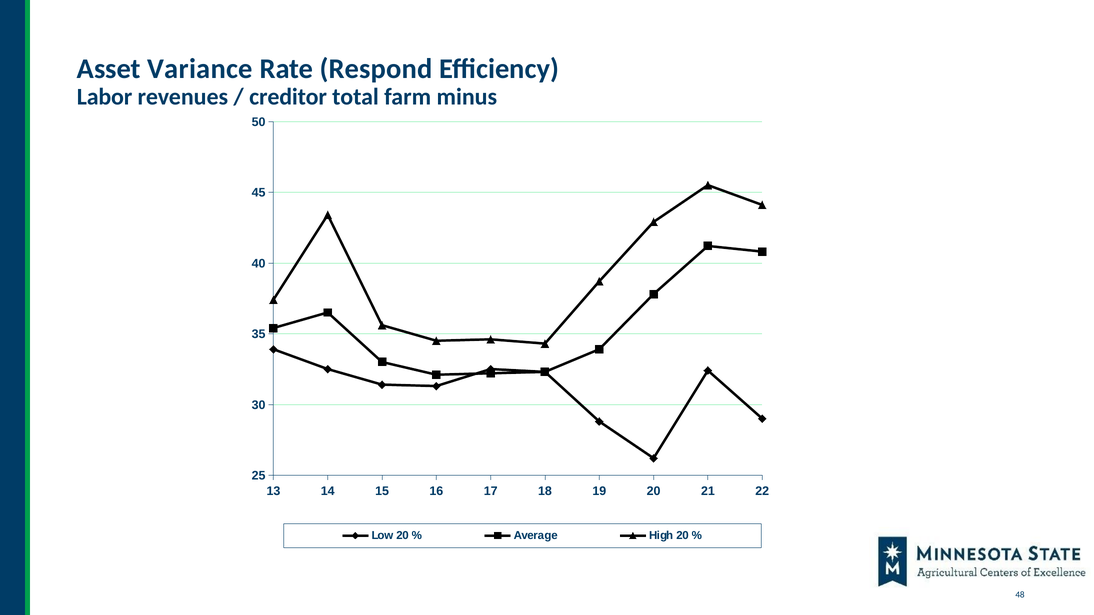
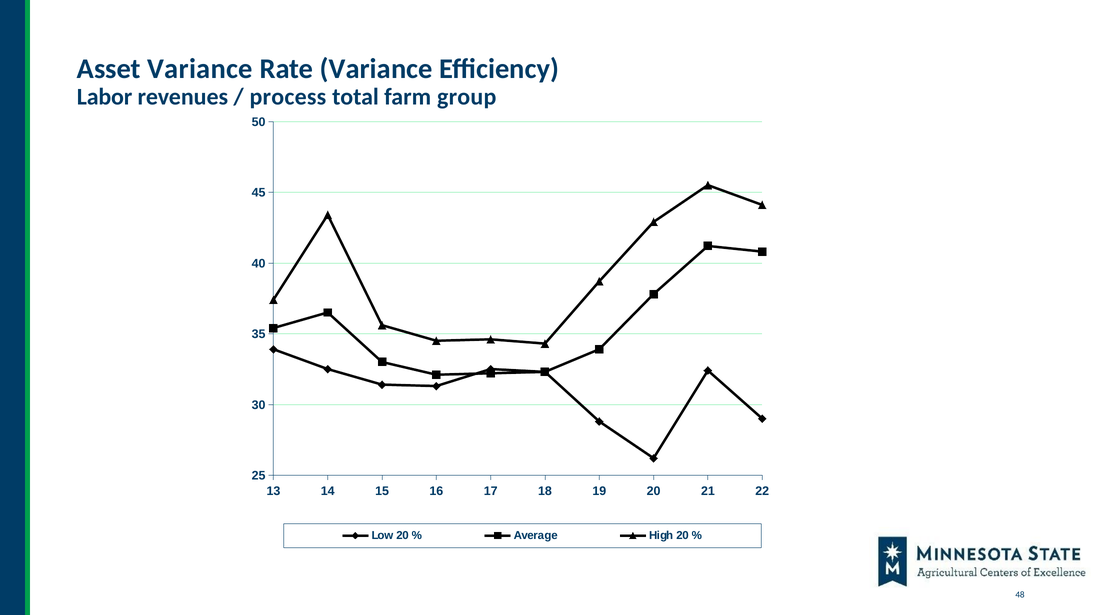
Rate Respond: Respond -> Variance
creditor: creditor -> process
minus: minus -> group
